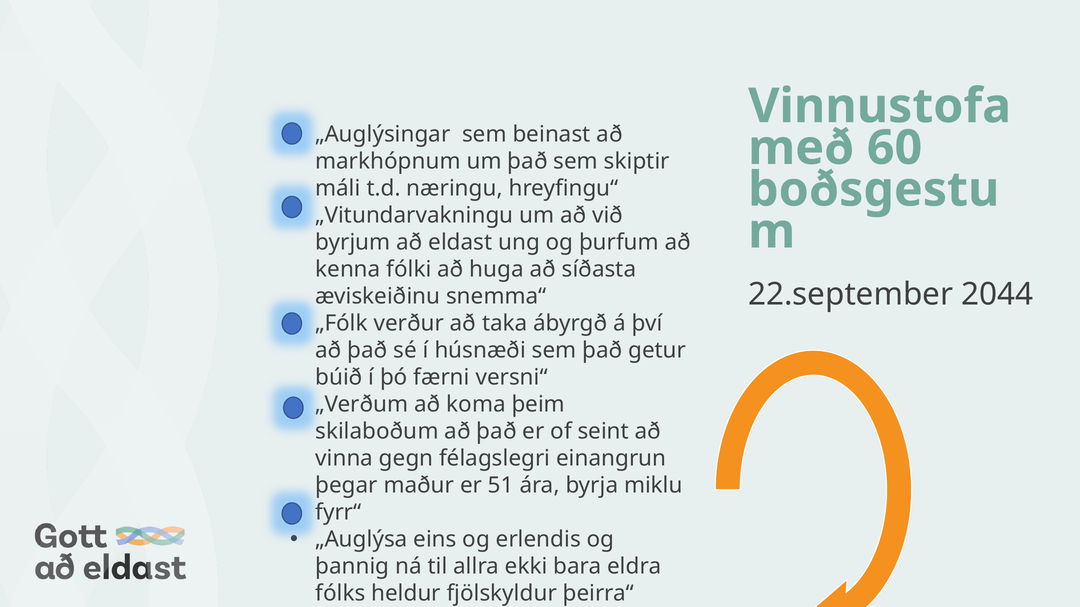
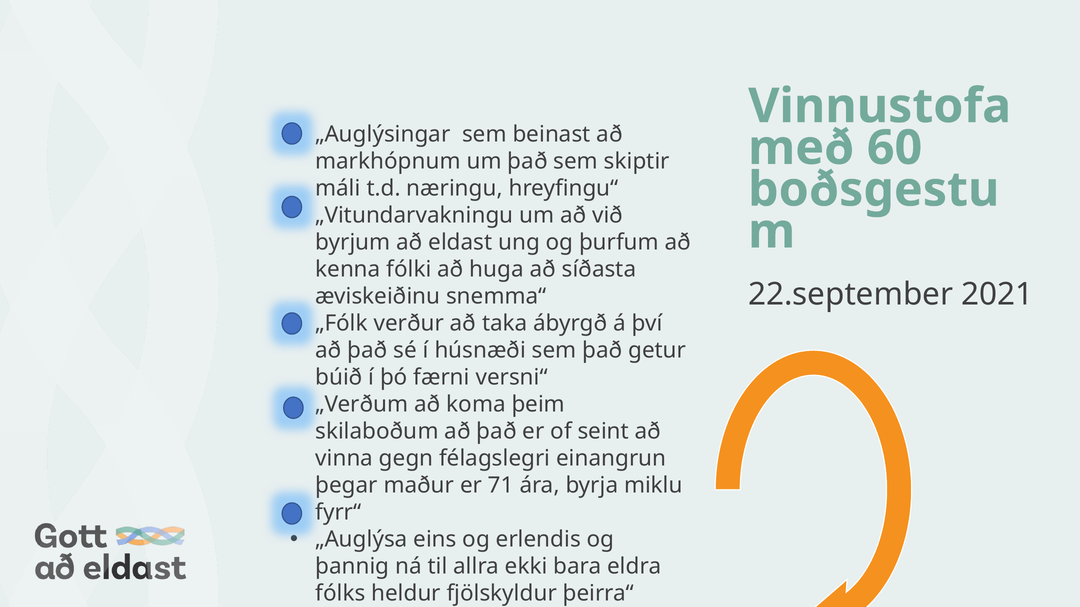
2044: 2044 -> 2021
51: 51 -> 71
